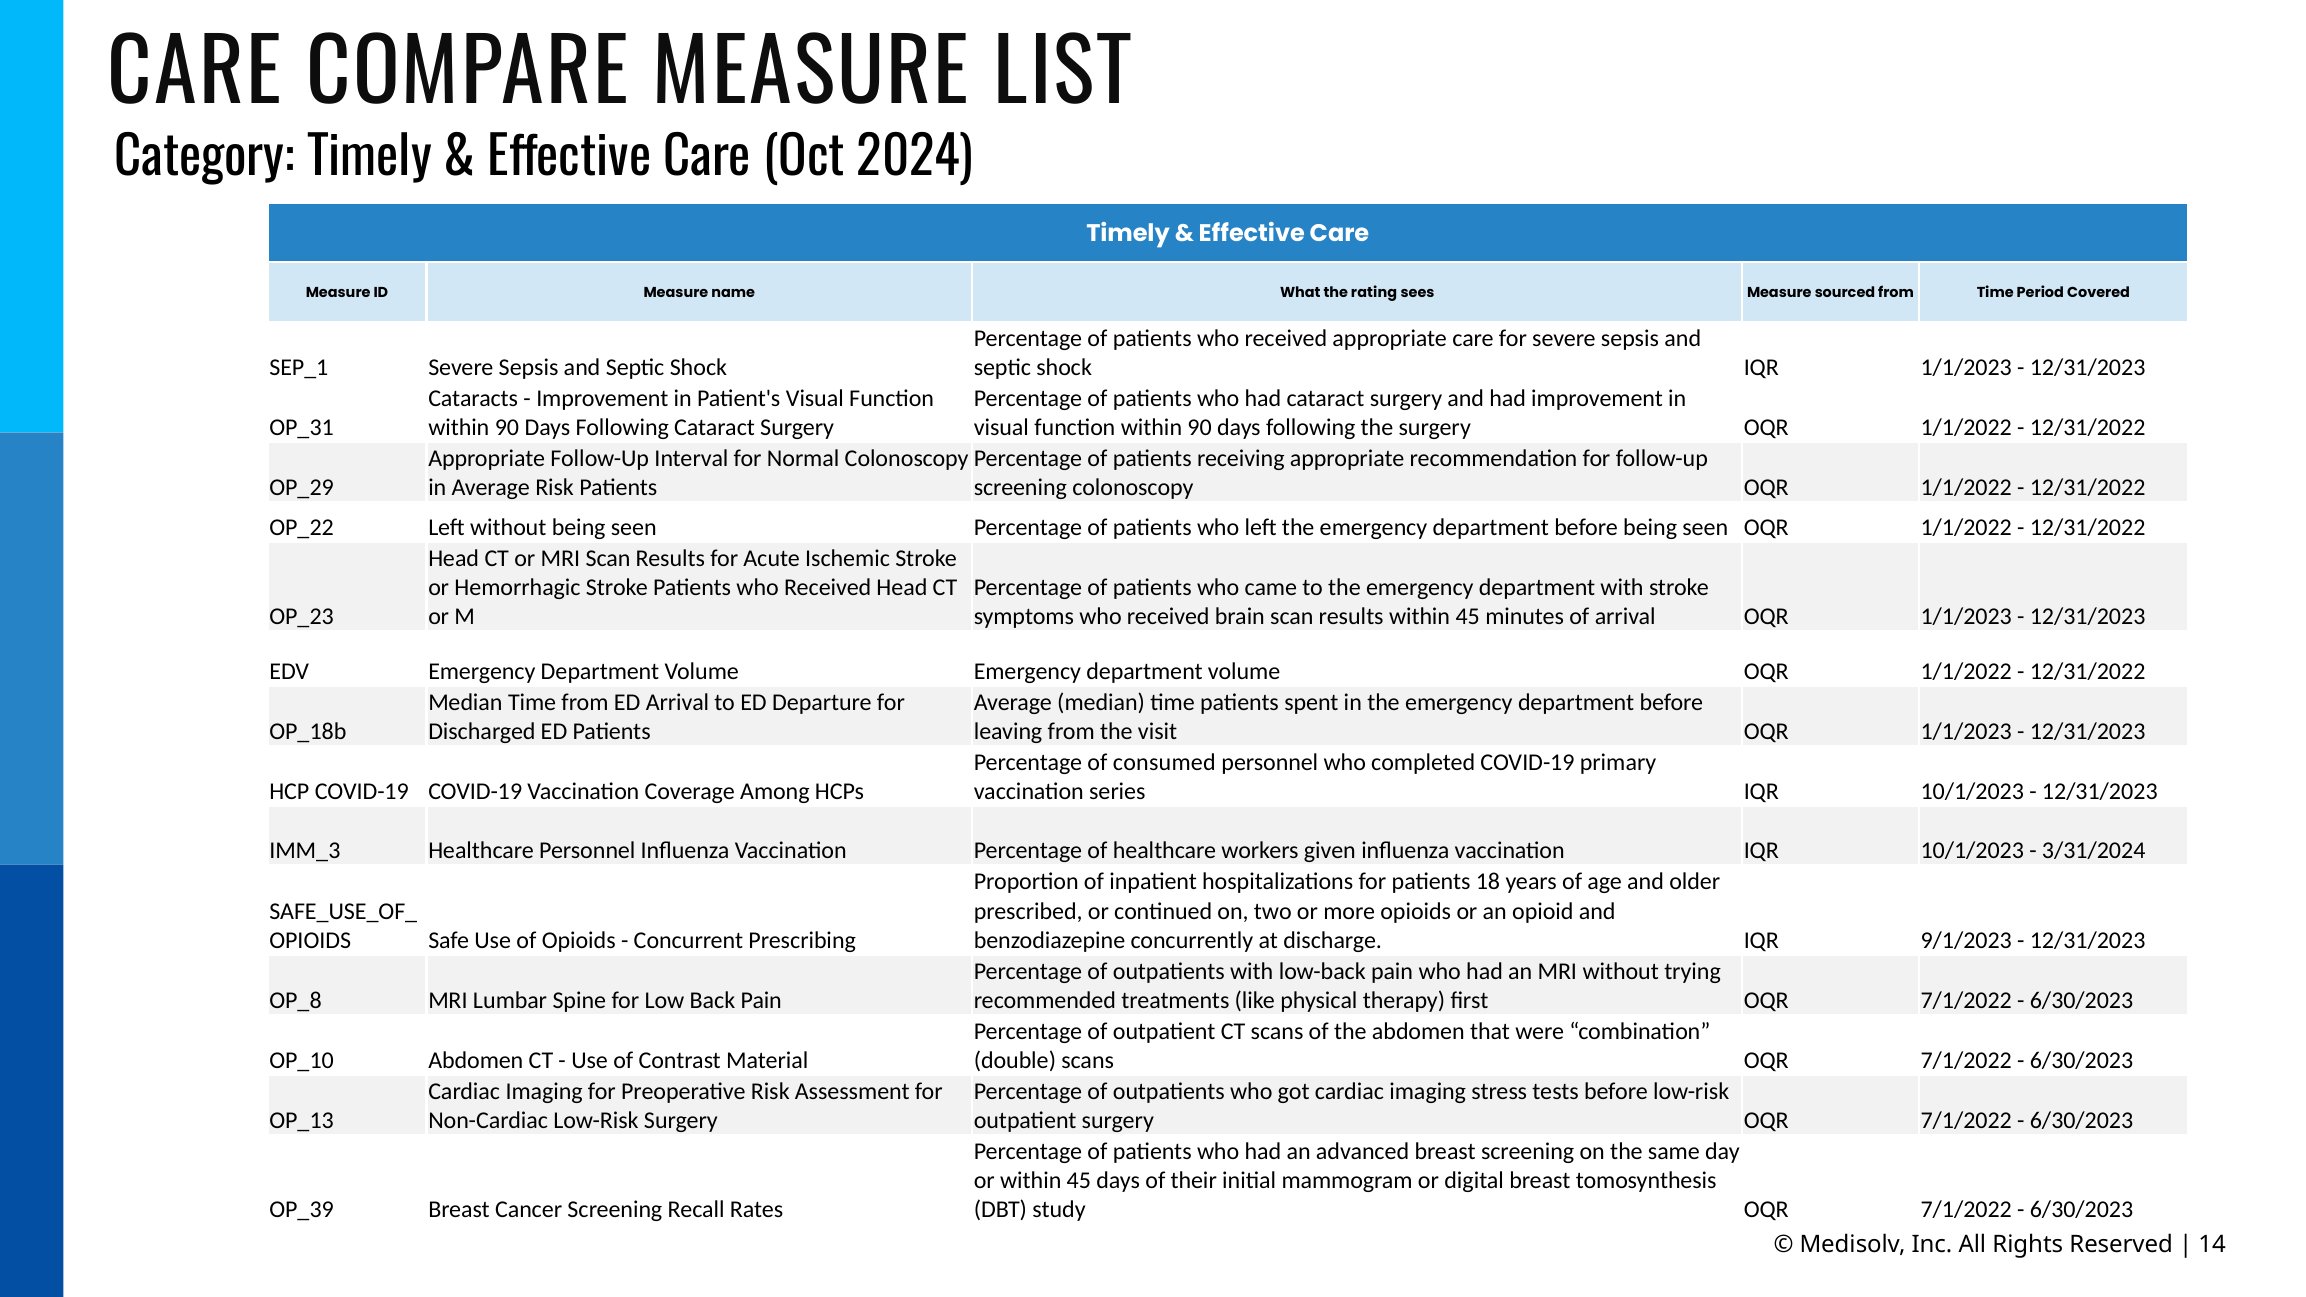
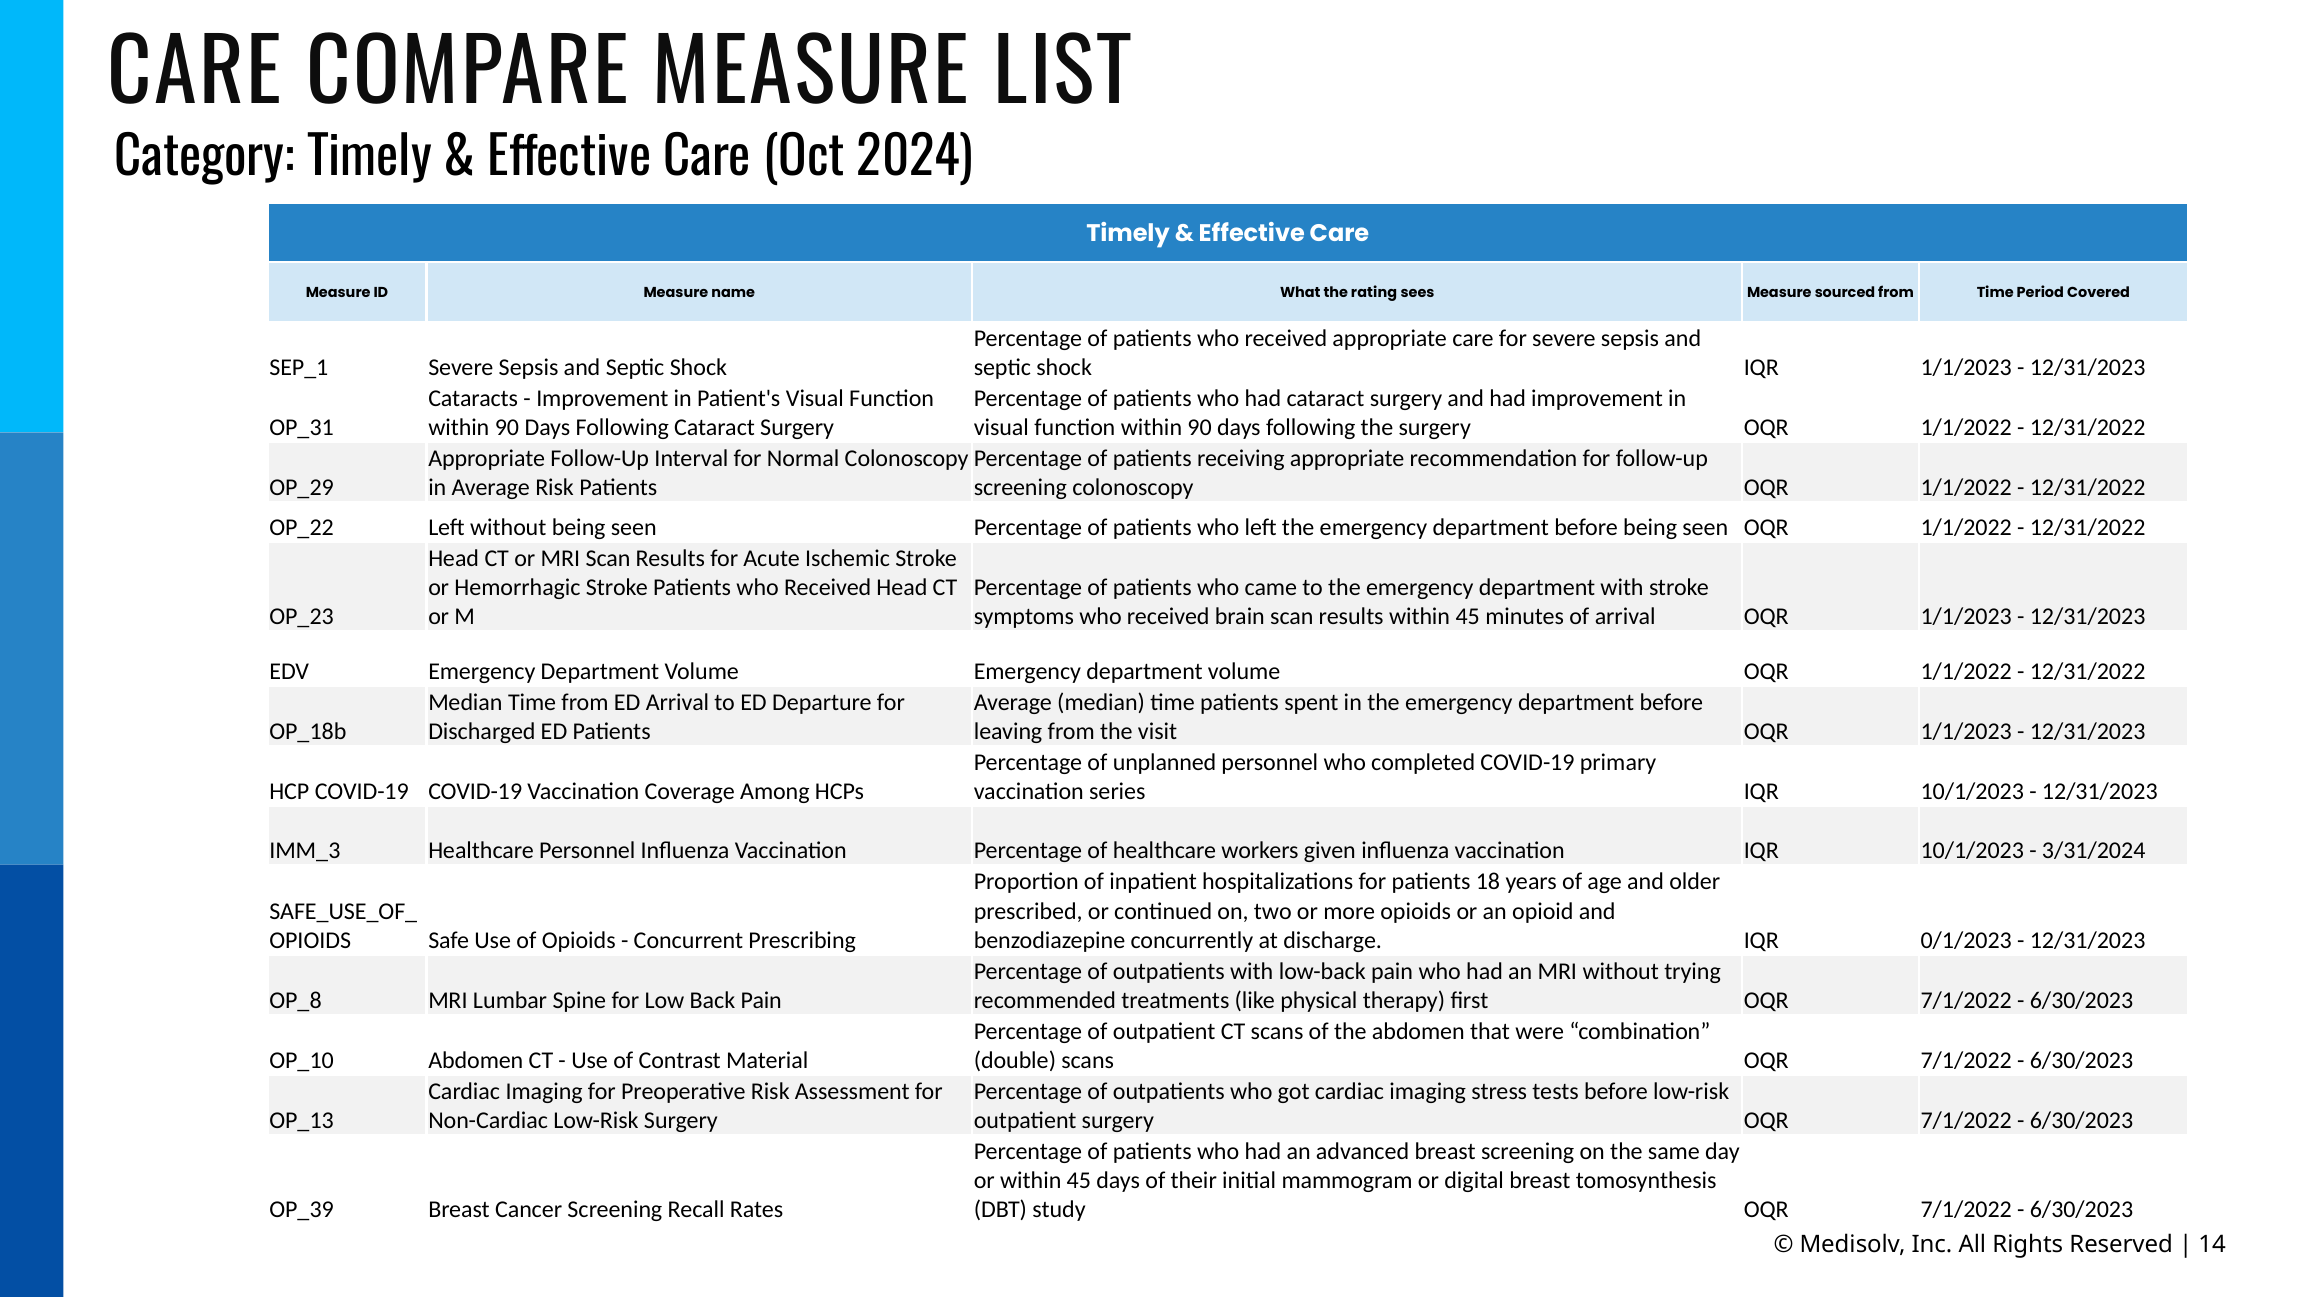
consumed: consumed -> unplanned
9/1/2023: 9/1/2023 -> 0/1/2023
